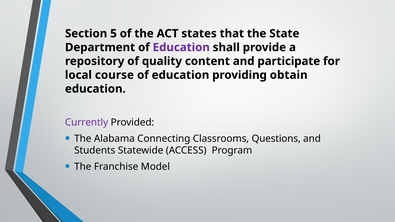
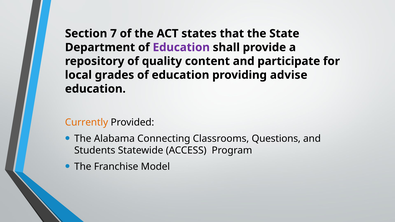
5: 5 -> 7
course: course -> grades
obtain: obtain -> advise
Currently colour: purple -> orange
